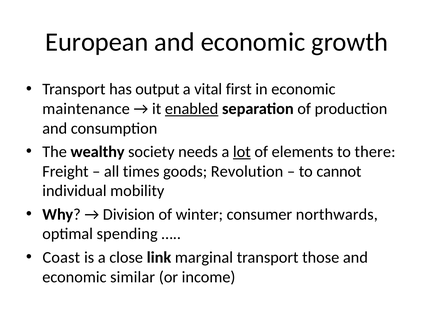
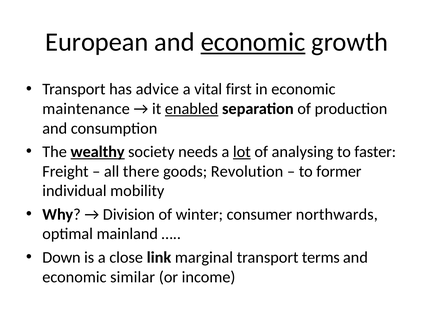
economic at (253, 42) underline: none -> present
output: output -> advice
wealthy underline: none -> present
elements: elements -> analysing
there: there -> faster
times: times -> there
cannot: cannot -> former
spending: spending -> mainland
Coast: Coast -> Down
those: those -> terms
